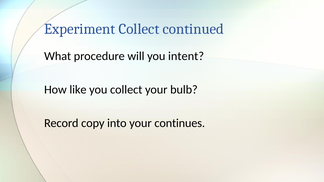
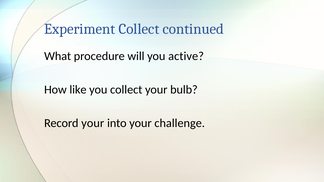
intent: intent -> active
Record copy: copy -> your
continues: continues -> challenge
